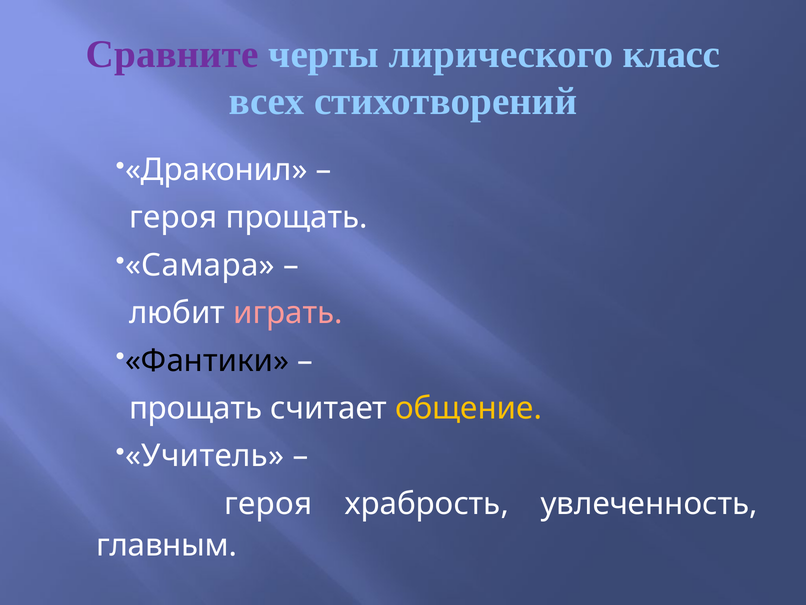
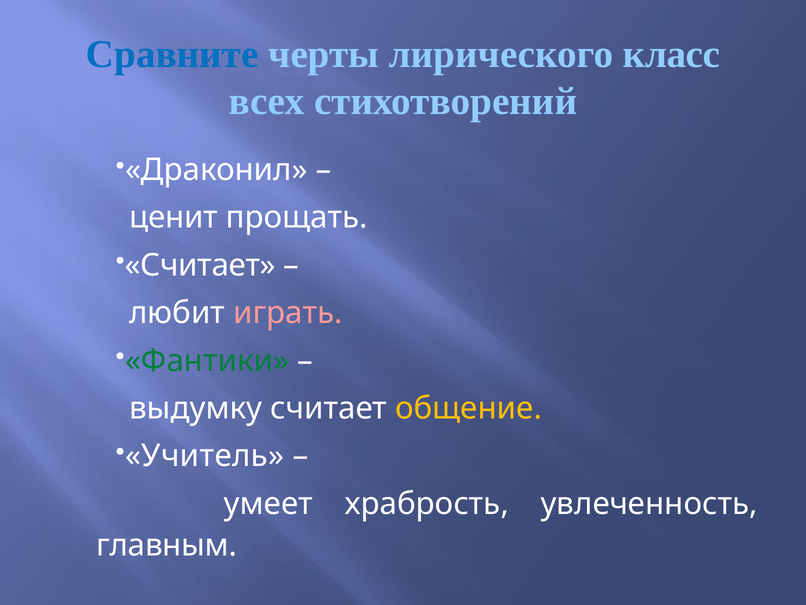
Сравните colour: purple -> blue
героя at (173, 217): героя -> ценит
Самара at (200, 265): Самара -> Считает
Фантики colour: black -> green
прощать at (196, 408): прощать -> выдумку
героя at (268, 503): героя -> умеет
